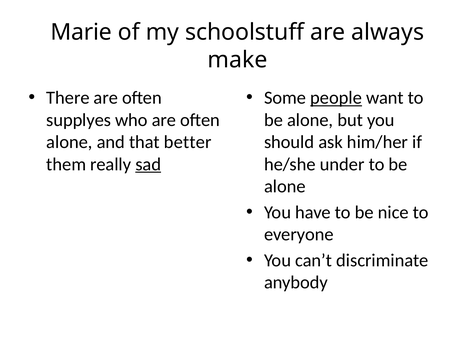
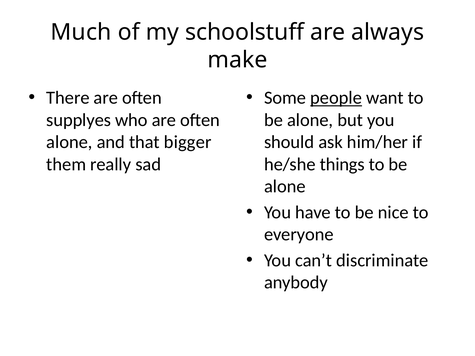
Marie: Marie -> Much
better: better -> bigger
sad underline: present -> none
under: under -> things
